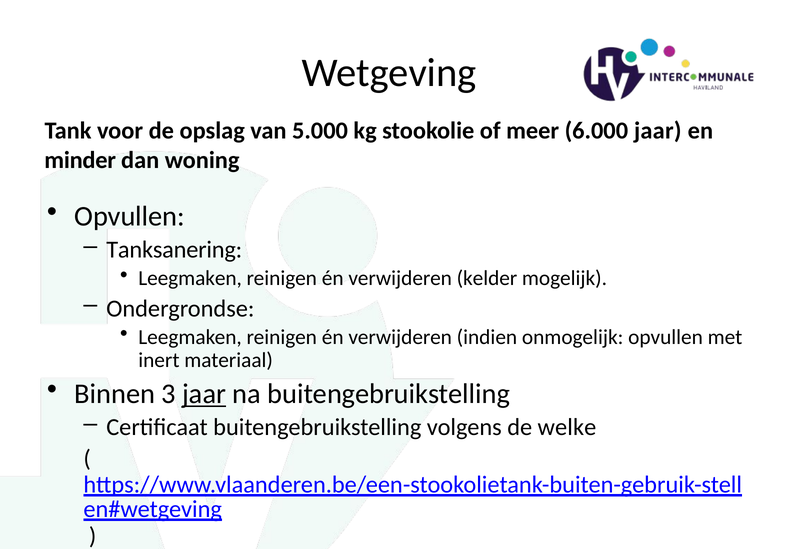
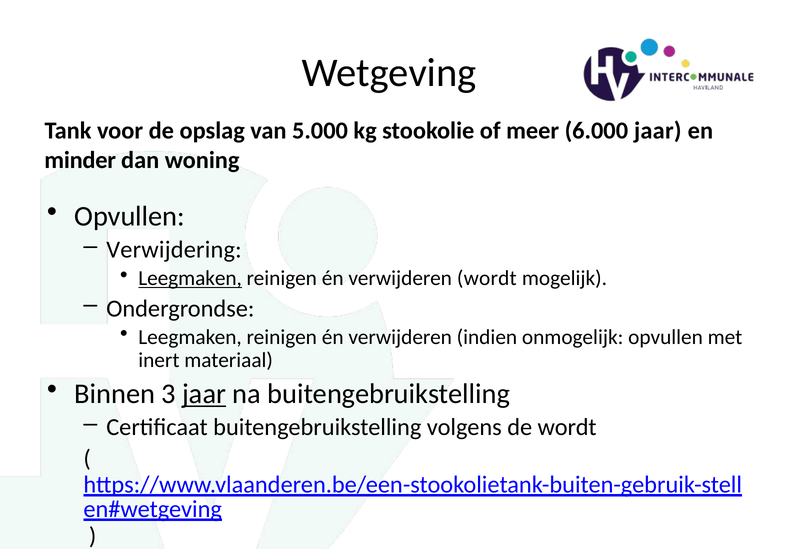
Tanksanering: Tanksanering -> Verwijdering
Leegmaken at (190, 278) underline: none -> present
verwijderen kelder: kelder -> wordt
de welke: welke -> wordt
